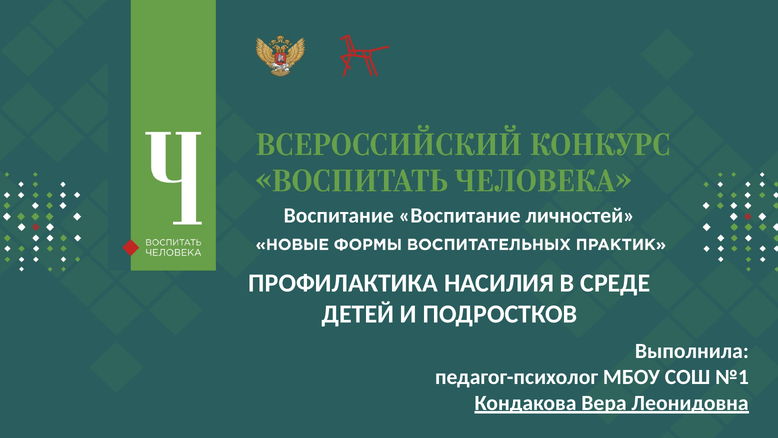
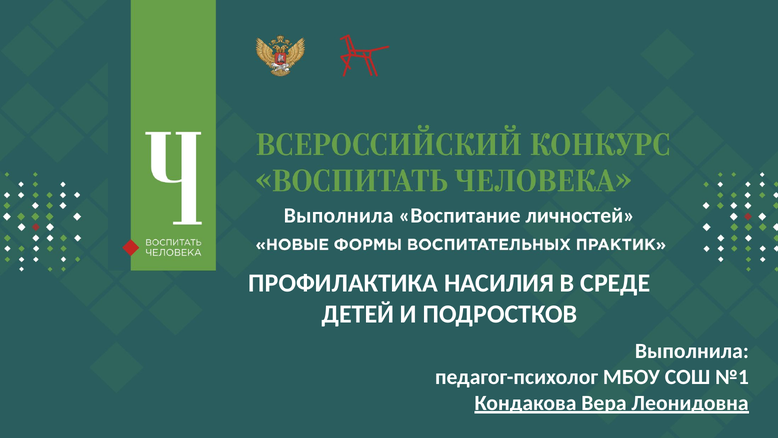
Воспитание at (339, 215): Воспитание -> Выполнила
